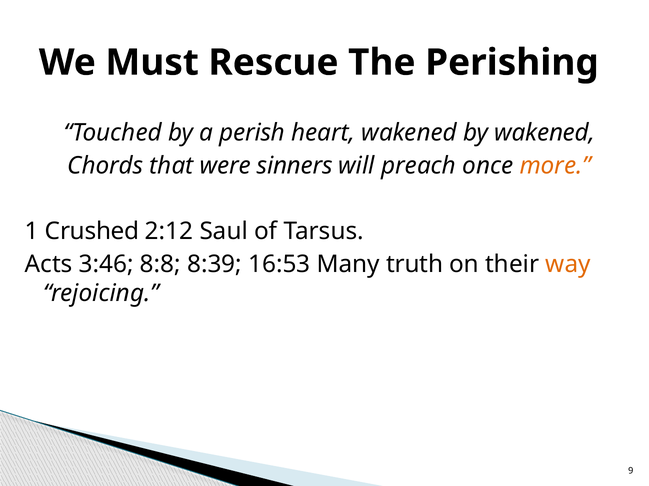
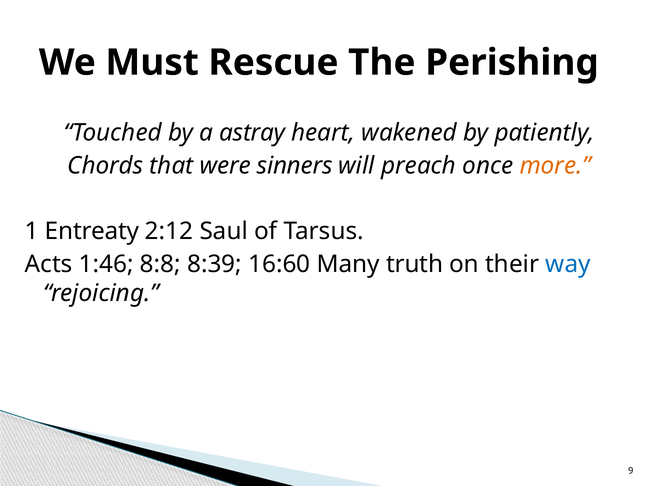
perish: perish -> astray
by wakened: wakened -> patiently
Crushed: Crushed -> Entreaty
3:46: 3:46 -> 1:46
16:53: 16:53 -> 16:60
way colour: orange -> blue
